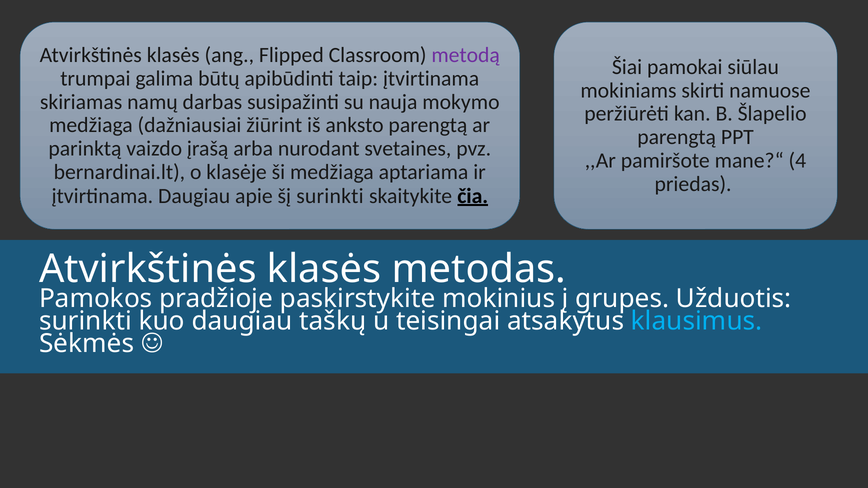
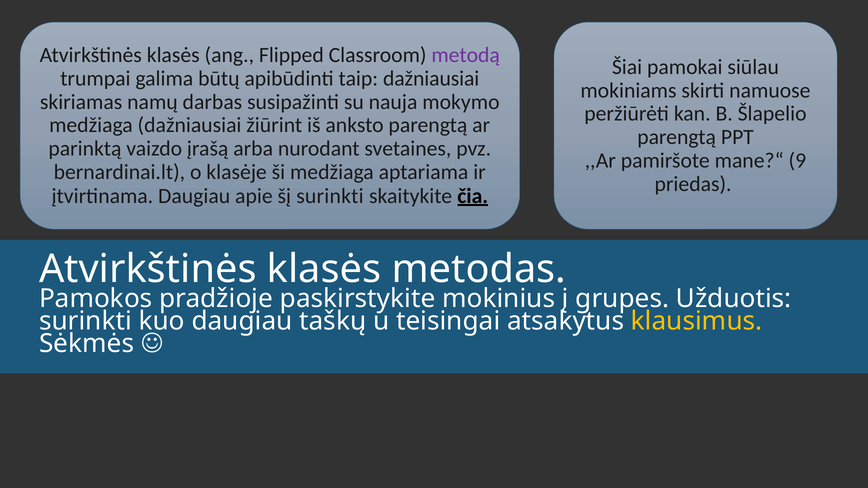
taip įtvirtinama: įtvirtinama -> dažniausiai
4: 4 -> 9
klausimus colour: light blue -> yellow
